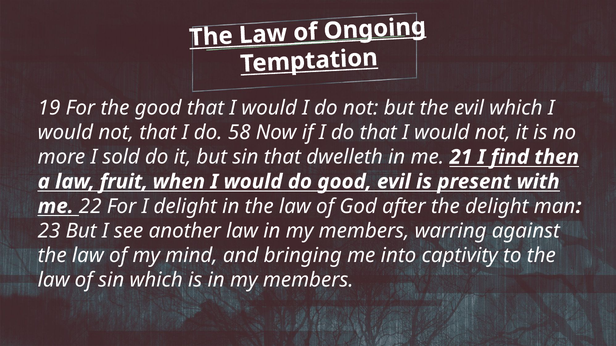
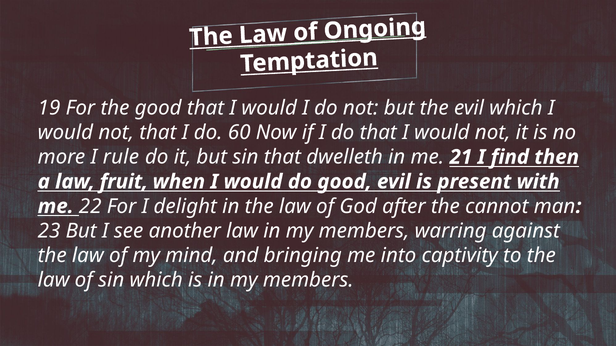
58: 58 -> 60
sold: sold -> rule
the delight: delight -> cannot
